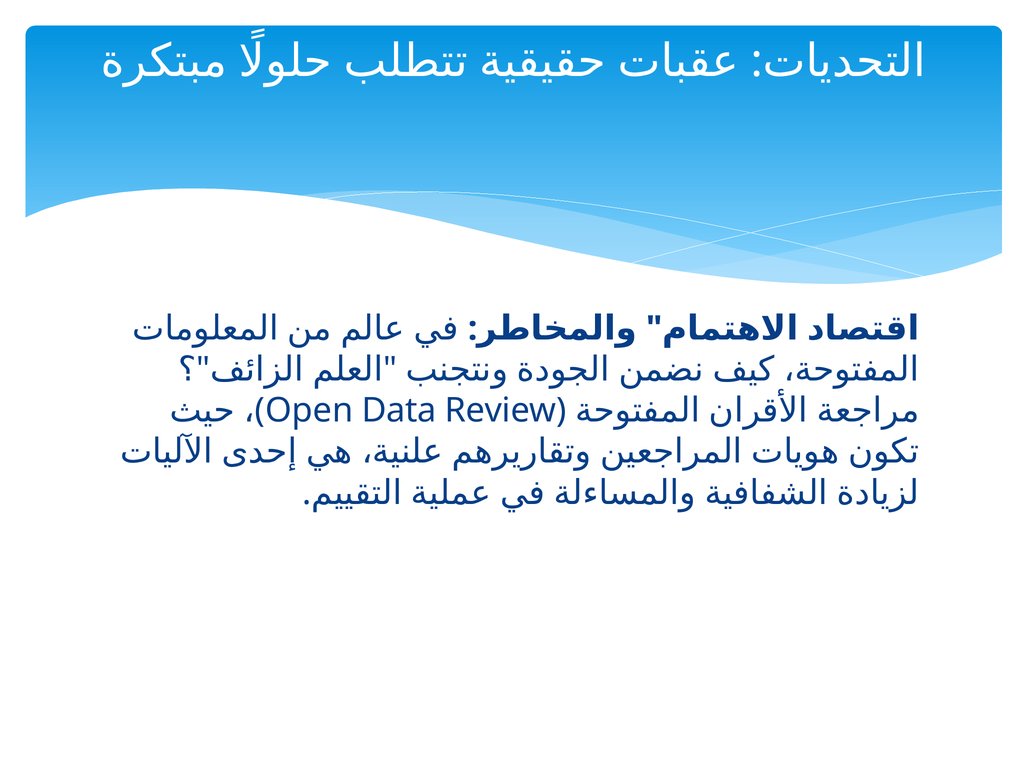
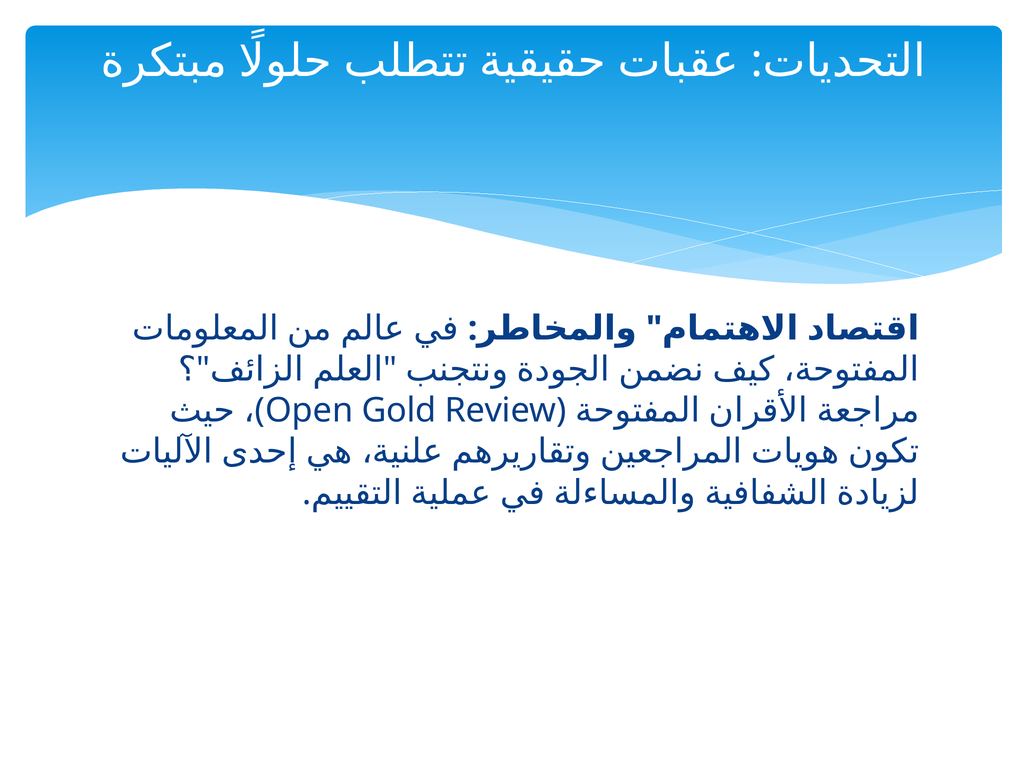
Data: Data -> Gold
